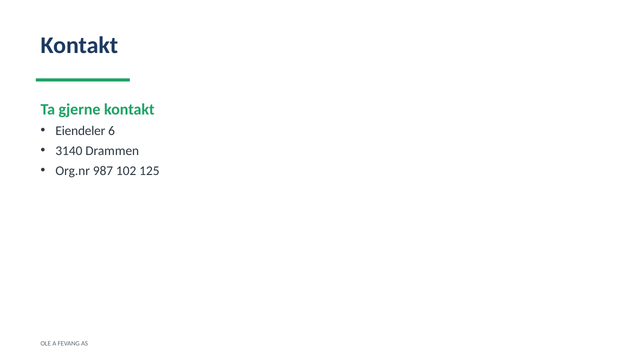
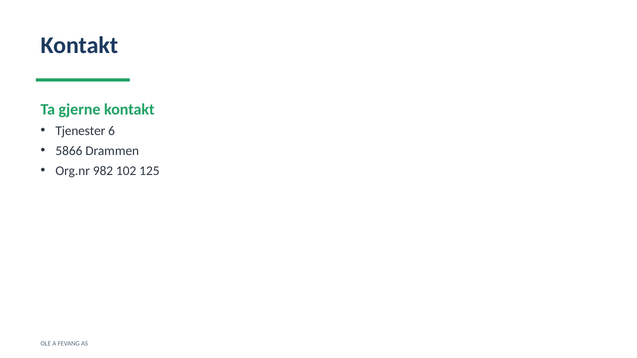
Eiendeler: Eiendeler -> Tjenester
3140: 3140 -> 5866
987: 987 -> 982
